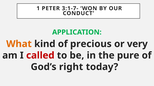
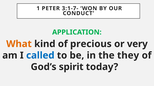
called colour: red -> blue
pure: pure -> they
right: right -> spirit
